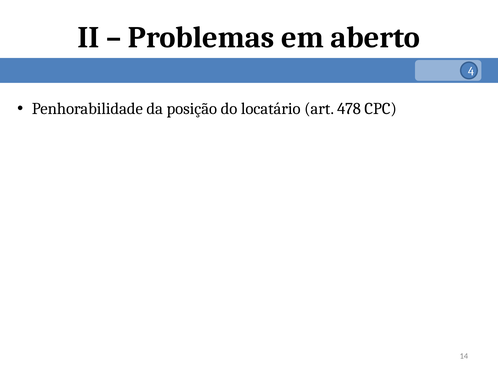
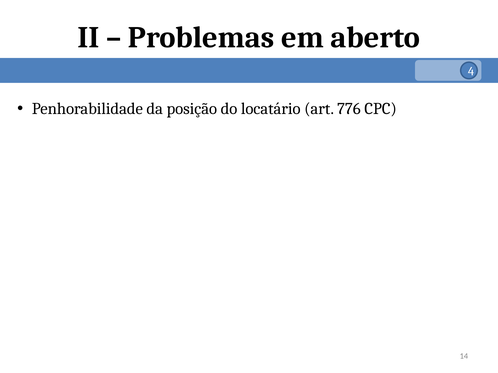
478: 478 -> 776
